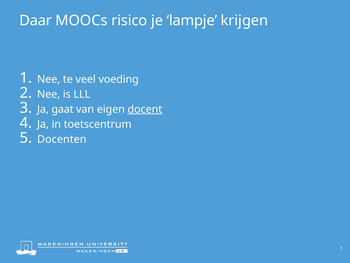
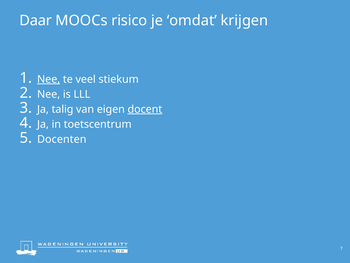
lampje: lampje -> omdat
Nee at (49, 79) underline: none -> present
voeding: voeding -> stiekum
gaat: gaat -> talig
